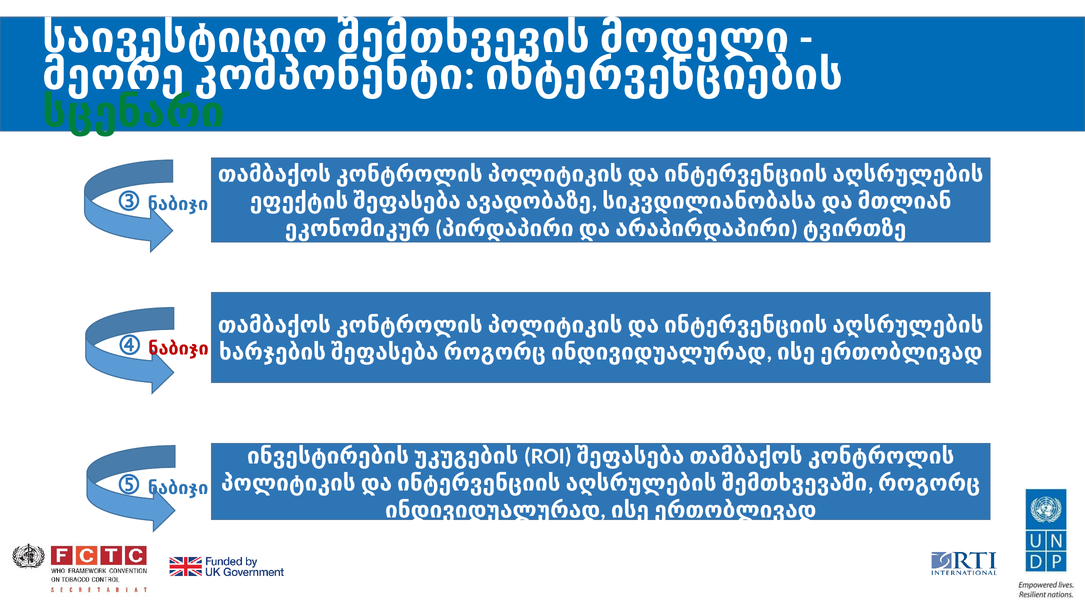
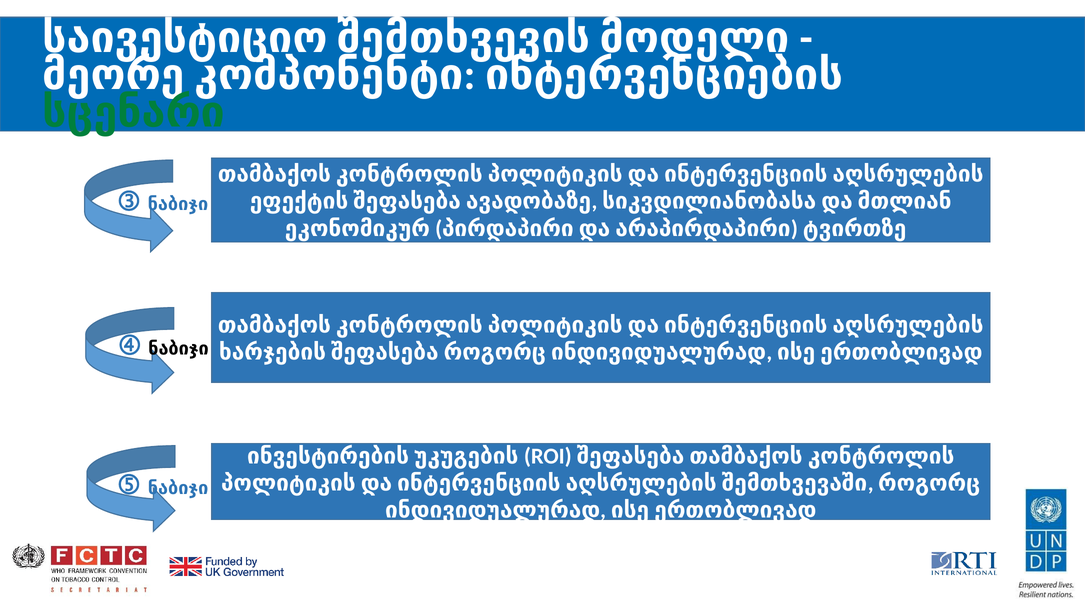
ნაბიჯი at (179, 348) colour: red -> black
